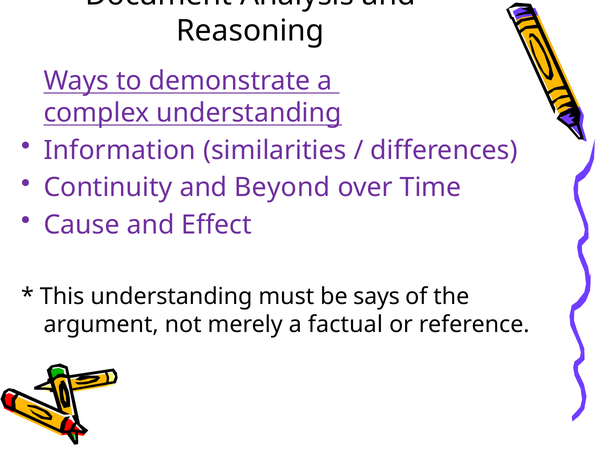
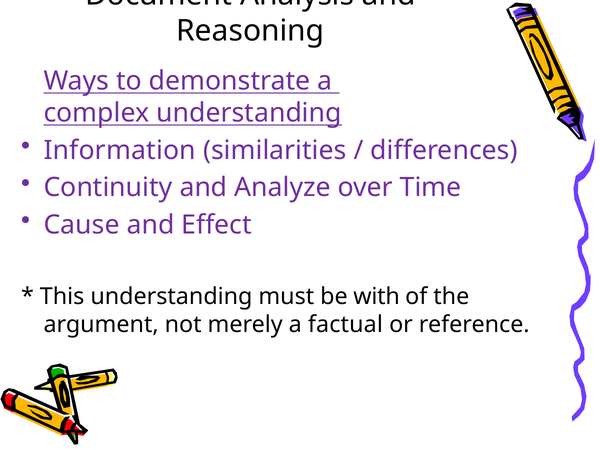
Beyond: Beyond -> Analyze
says: says -> with
